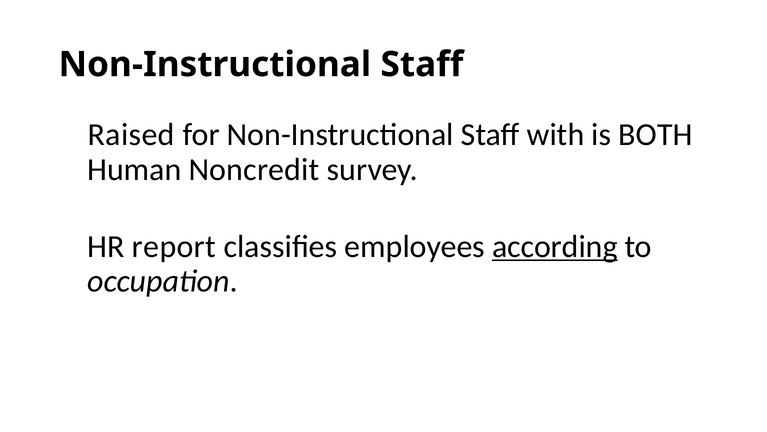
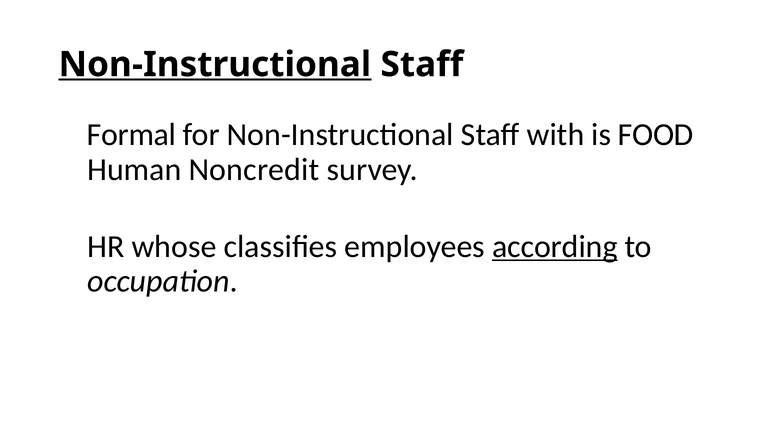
Non-Instructional at (215, 64) underline: none -> present
Raised: Raised -> Formal
BOTH: BOTH -> FOOD
report: report -> whose
